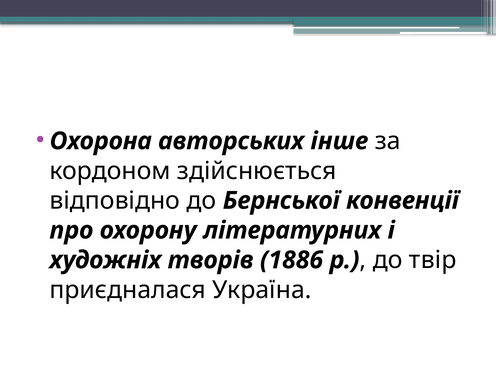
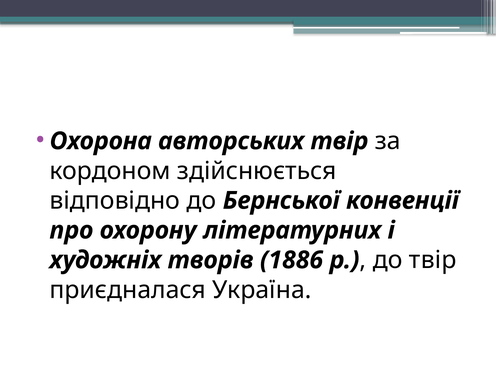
авторських інше: інше -> твір
